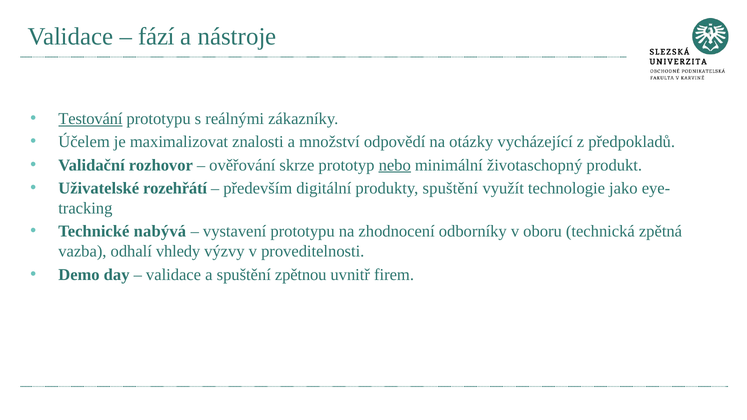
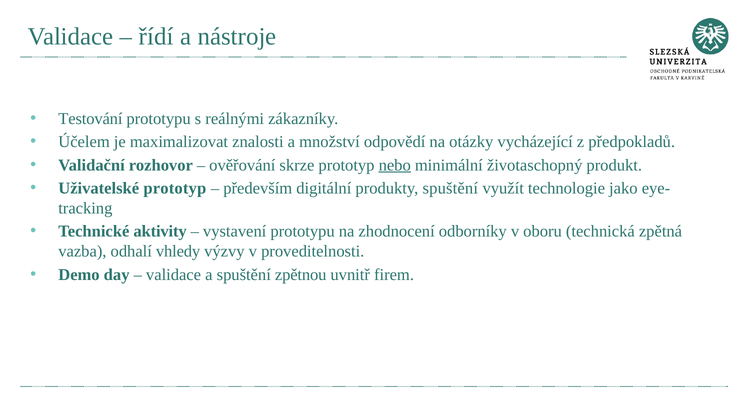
fází: fází -> řídí
Testování underline: present -> none
Uživatelské rozehřátí: rozehřátí -> prototyp
nabývá: nabývá -> aktivity
